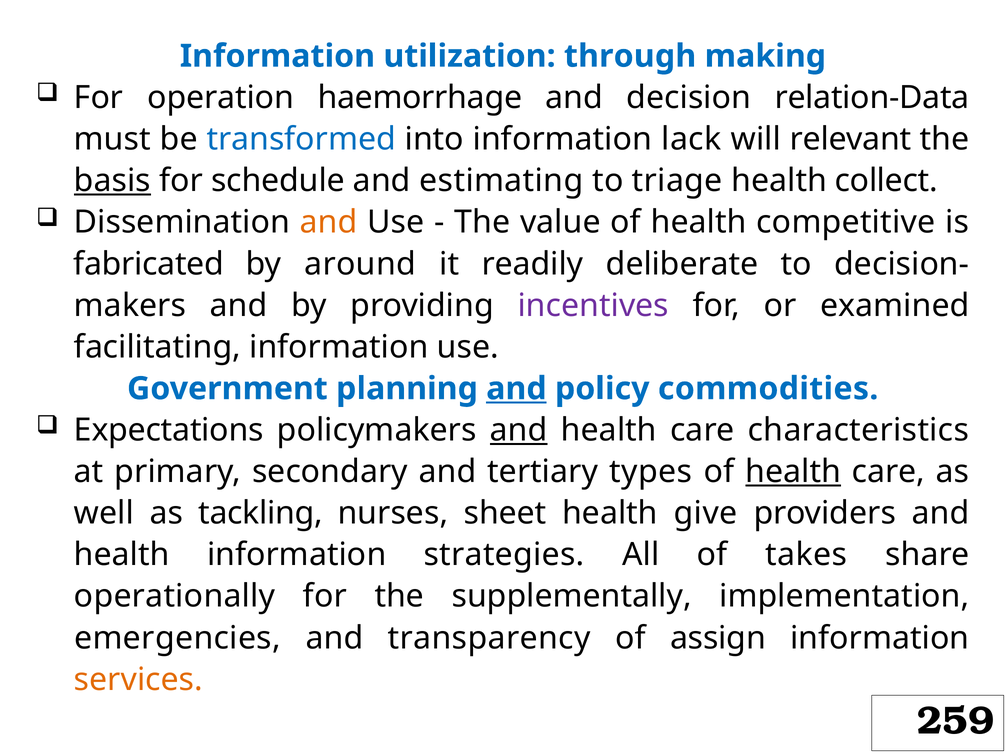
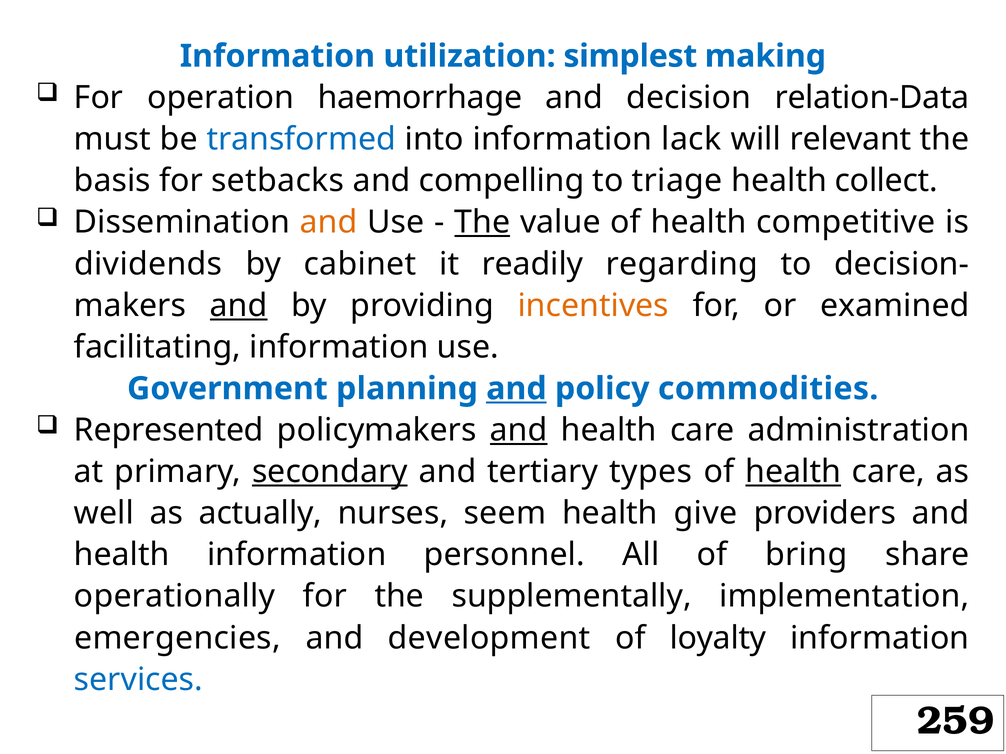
through: through -> simplest
basis underline: present -> none
schedule: schedule -> setbacks
estimating: estimating -> compelling
The at (482, 223) underline: none -> present
fabricated: fabricated -> dividends
around: around -> cabinet
deliberate: deliberate -> regarding
and at (239, 306) underline: none -> present
incentives colour: purple -> orange
Expectations: Expectations -> Represented
characteristics: characteristics -> administration
secondary underline: none -> present
tackling: tackling -> actually
sheet: sheet -> seem
strategies: strategies -> personnel
takes: takes -> bring
transparency: transparency -> development
assign: assign -> loyalty
services colour: orange -> blue
